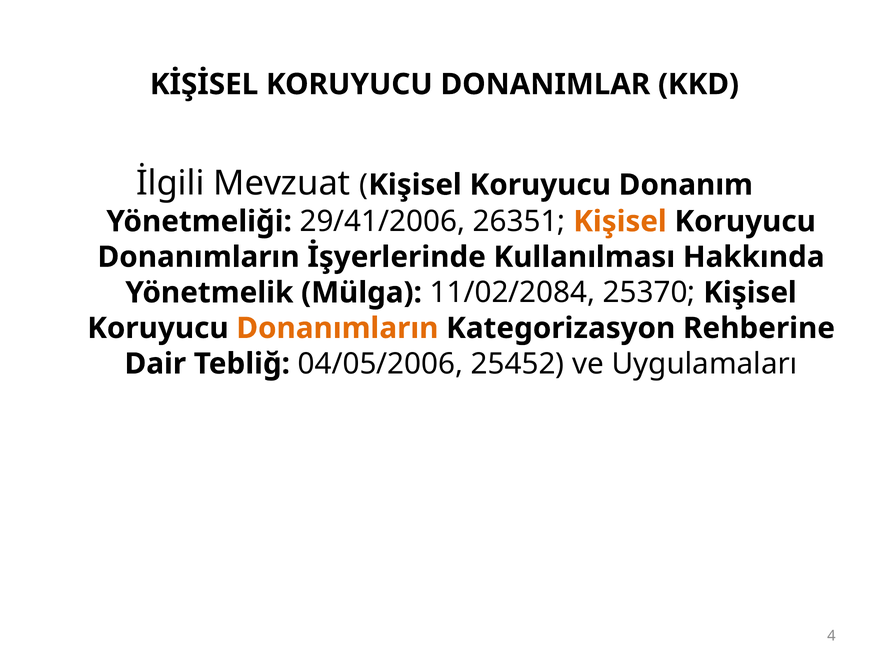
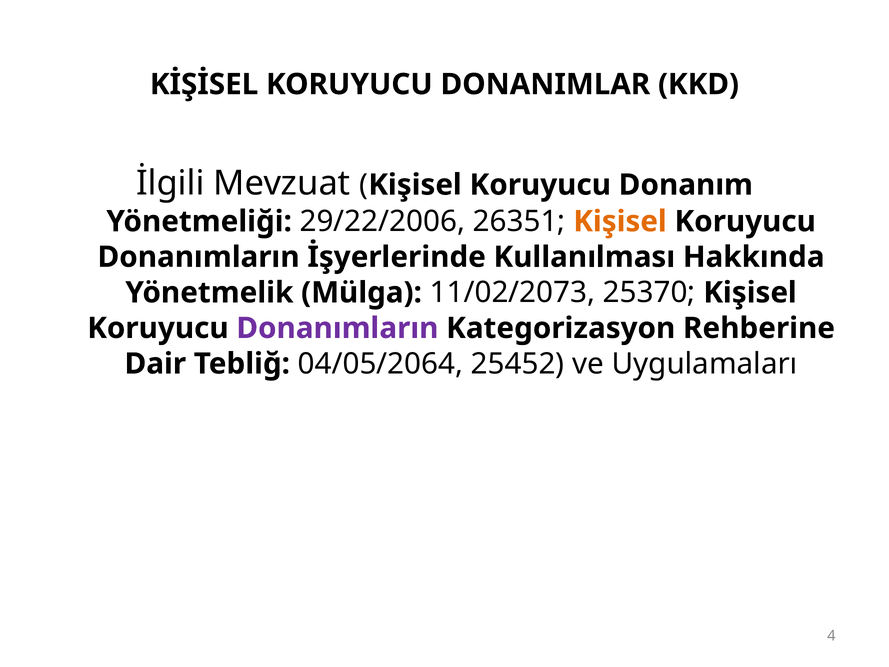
29/41/2006: 29/41/2006 -> 29/22/2006
11/02/2084: 11/02/2084 -> 11/02/2073
Donanımların at (337, 328) colour: orange -> purple
04/05/2006: 04/05/2006 -> 04/05/2064
